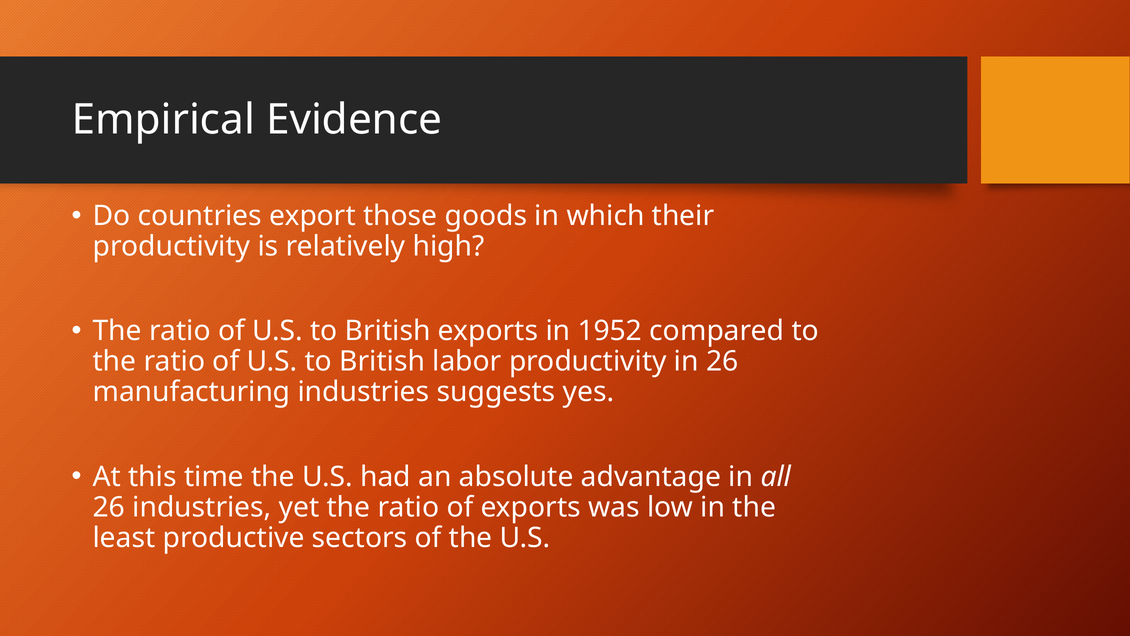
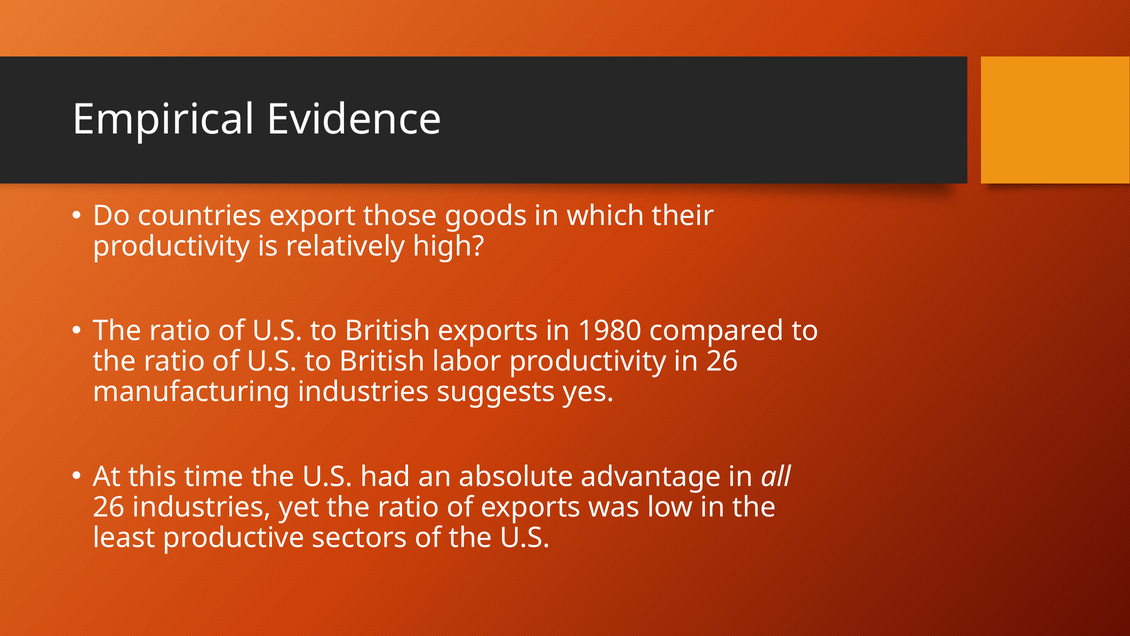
1952: 1952 -> 1980
